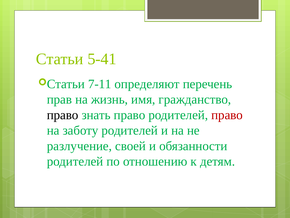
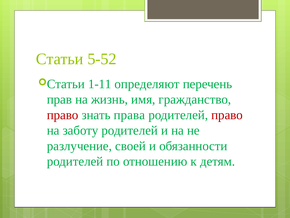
5-41: 5-41 -> 5-52
7-11: 7-11 -> 1-11
право at (63, 115) colour: black -> red
знать право: право -> права
